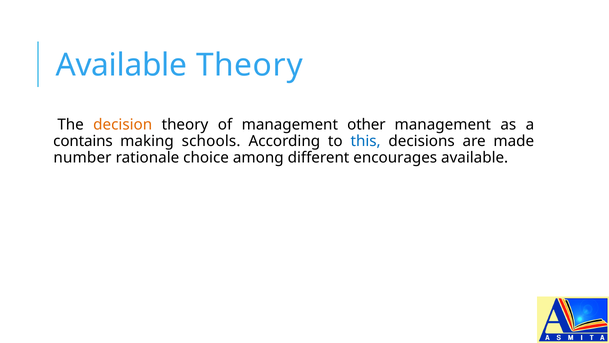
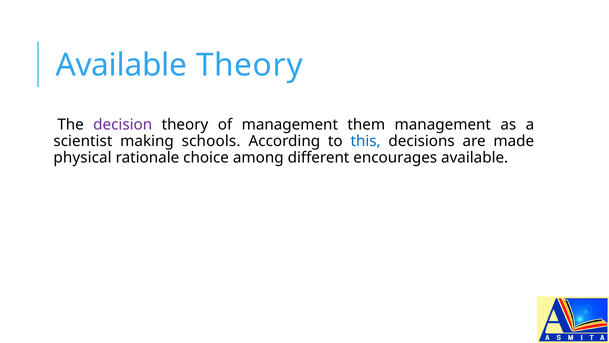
decision colour: orange -> purple
other: other -> them
contains: contains -> scientist
number: number -> physical
